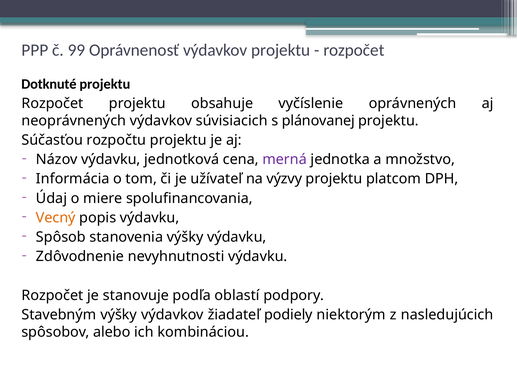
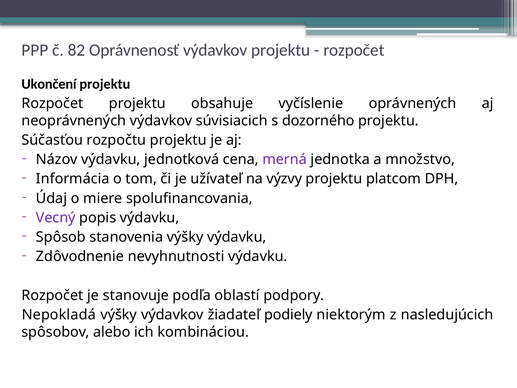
99: 99 -> 82
Dotknuté: Dotknuté -> Ukončení
plánovanej: plánovanej -> dozorného
Vecný colour: orange -> purple
Stavebným: Stavebným -> Nepokladá
